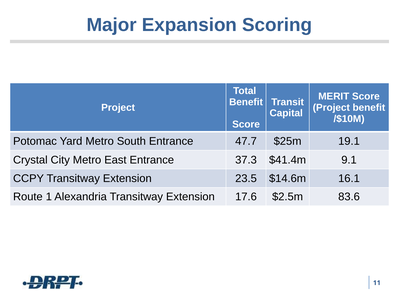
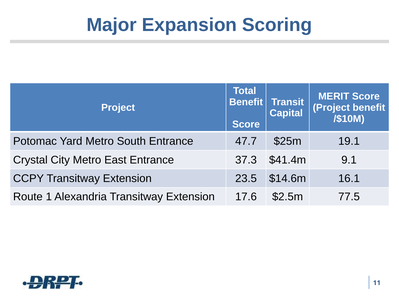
83.6: 83.6 -> 77.5
